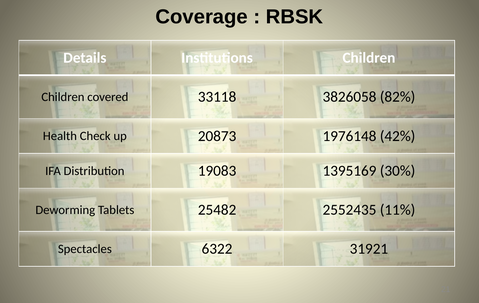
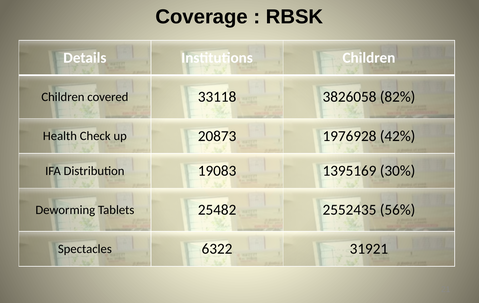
1976148: 1976148 -> 1976928
11%: 11% -> 56%
